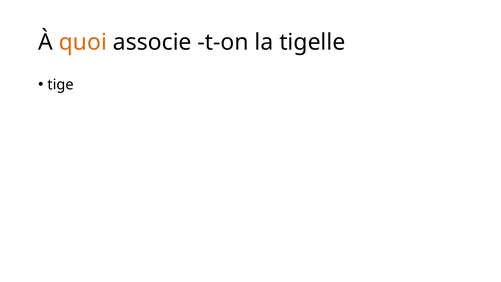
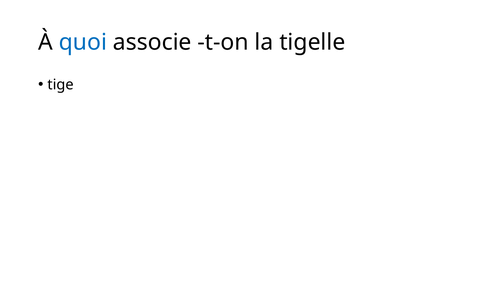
quoi colour: orange -> blue
